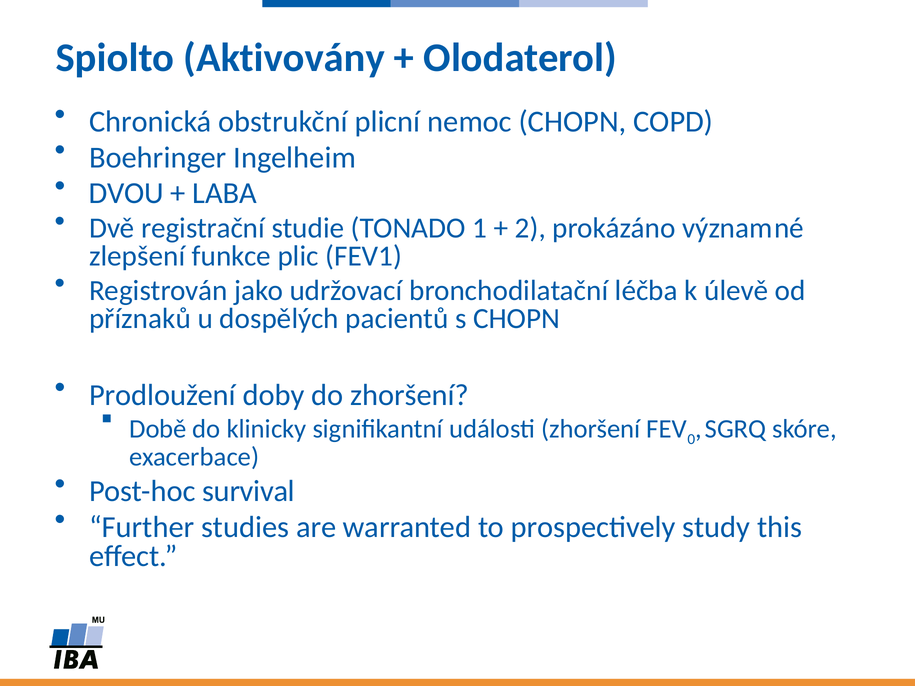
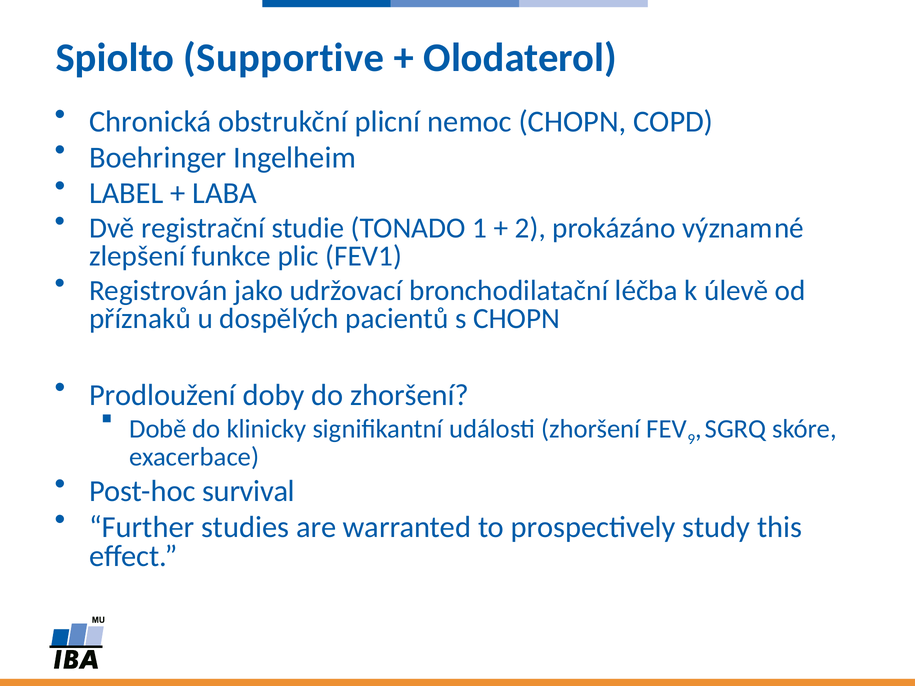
Aktivovány: Aktivovány -> Supportive
DVOU: DVOU -> LABEL
0: 0 -> 9
